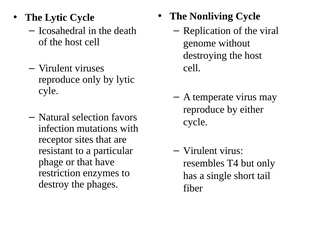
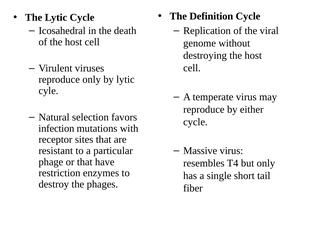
Nonliving: Nonliving -> Definition
Virulent at (200, 151): Virulent -> Massive
